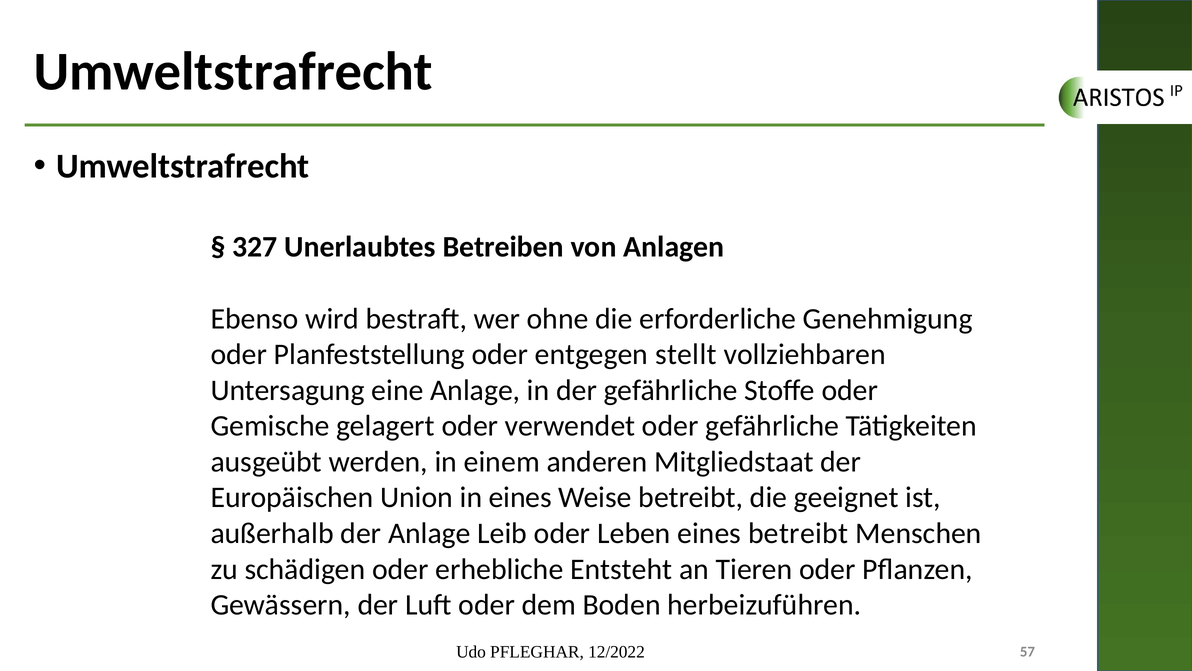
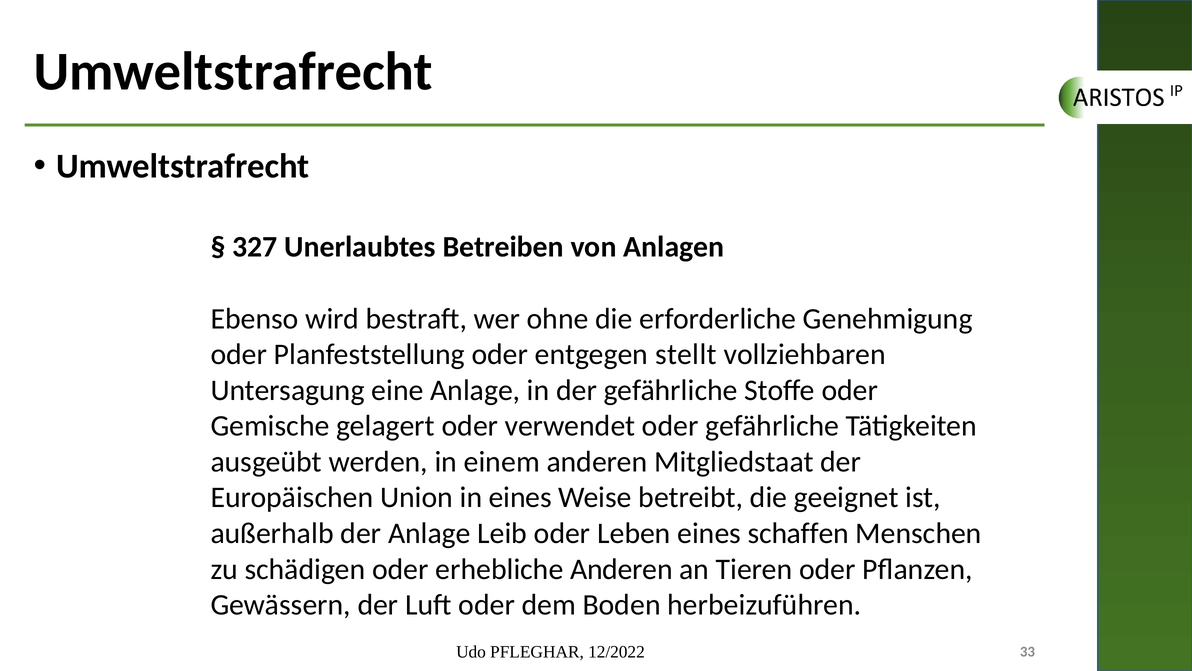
eines betreibt: betreibt -> schaffen
erhebliche Entsteht: Entsteht -> Anderen
57: 57 -> 33
